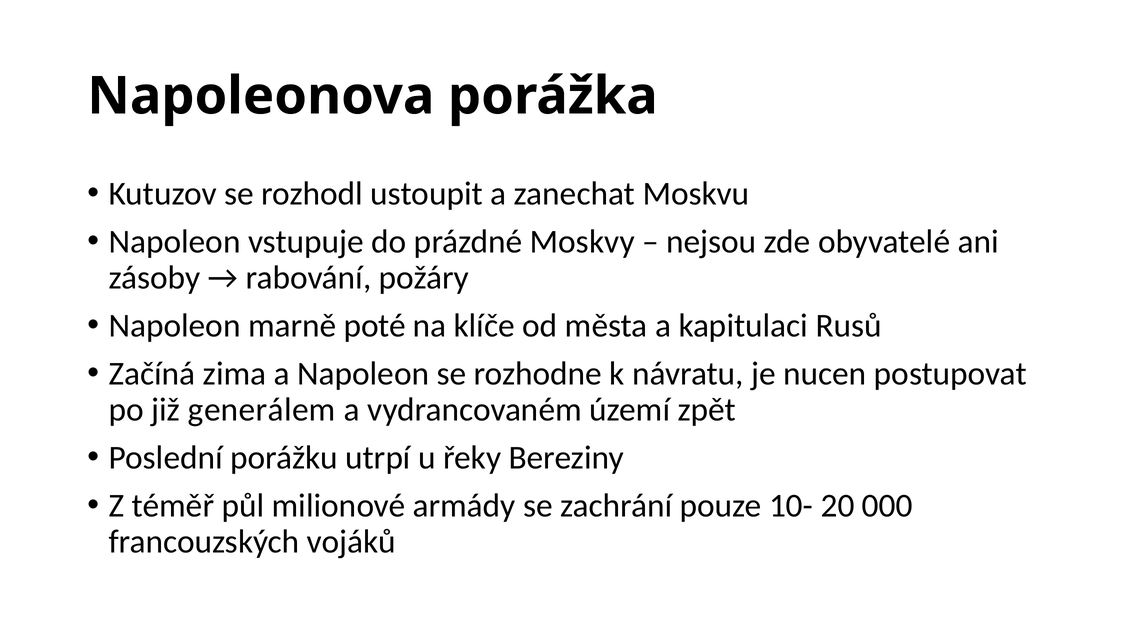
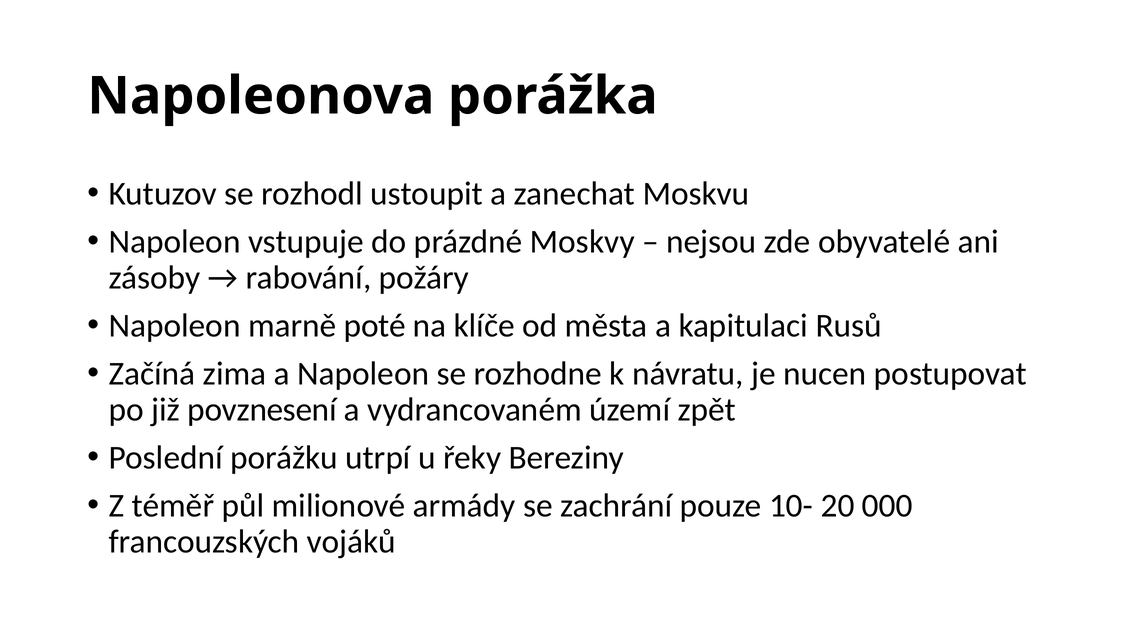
generálem: generálem -> povznesení
